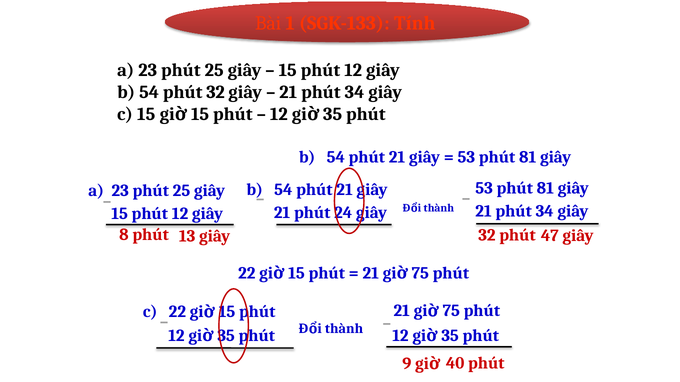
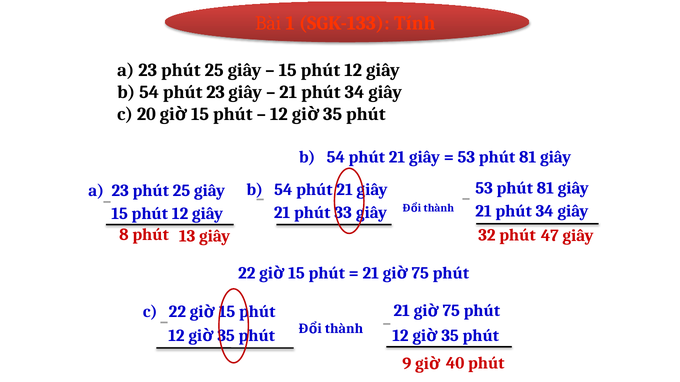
phút 32: 32 -> 23
c 15: 15 -> 20
24: 24 -> 33
